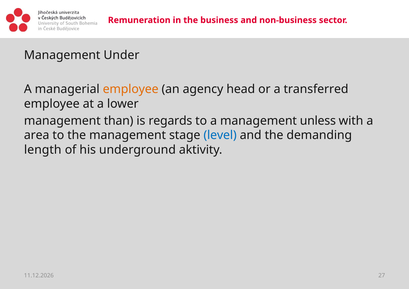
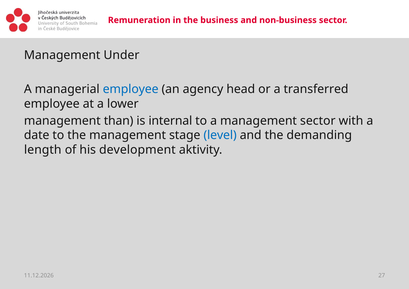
employee at (131, 89) colour: orange -> blue
regards: regards -> internal
management unless: unless -> sector
area: area -> date
underground: underground -> development
